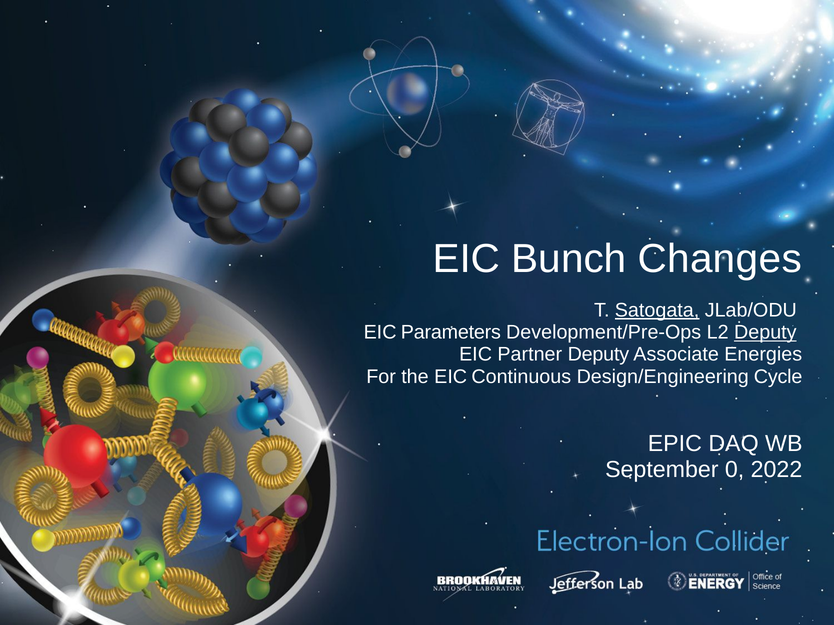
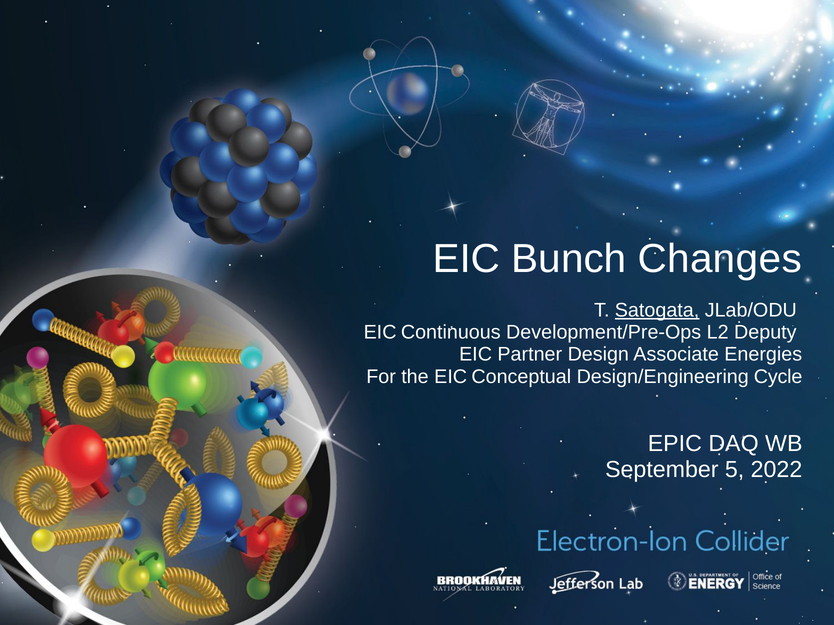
Parameters: Parameters -> Continuous
Deputy at (765, 333) underline: present -> none
Partner Deputy: Deputy -> Design
Continuous: Continuous -> Conceptual
0: 0 -> 5
